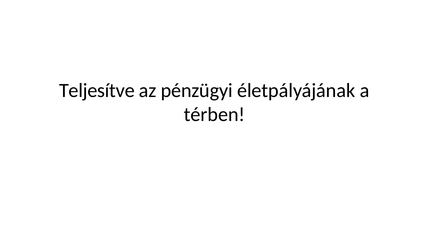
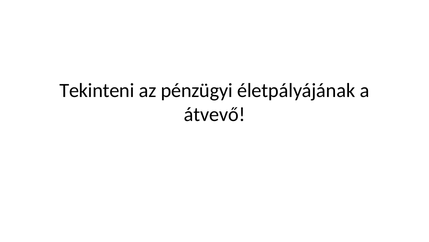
Teljesítve: Teljesítve -> Tekinteni
térben: térben -> átvevő
